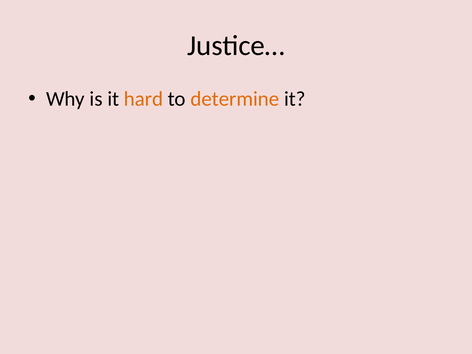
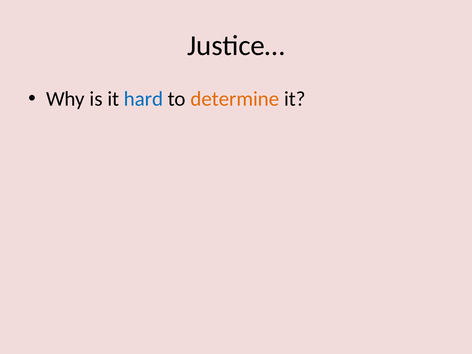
hard colour: orange -> blue
